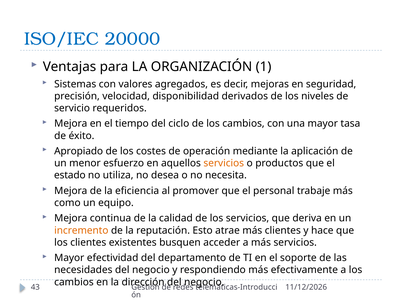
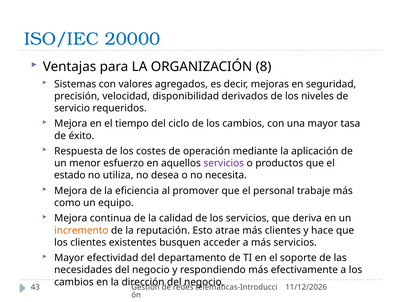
1: 1 -> 8
Apropiado: Apropiado -> Respuesta
servicios at (224, 163) colour: orange -> purple
